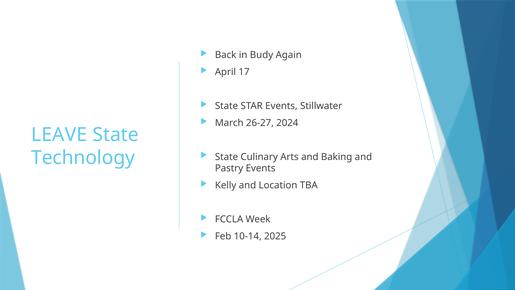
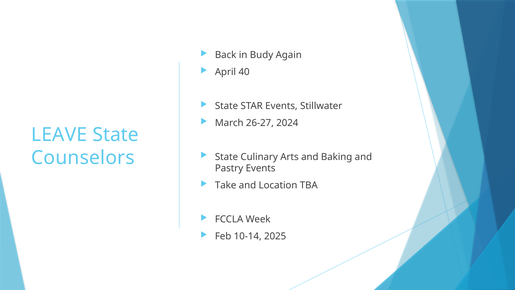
17: 17 -> 40
Technology: Technology -> Counselors
Kelly: Kelly -> Take
